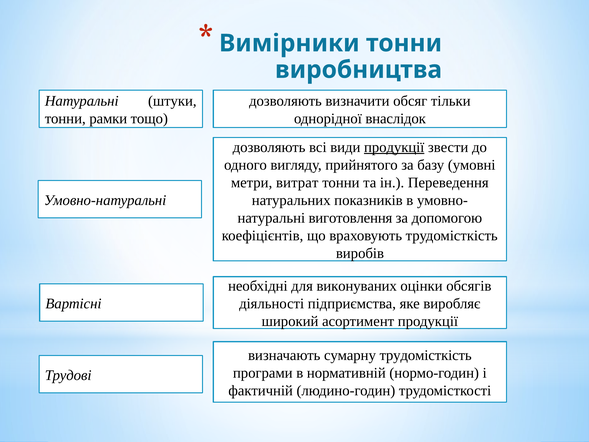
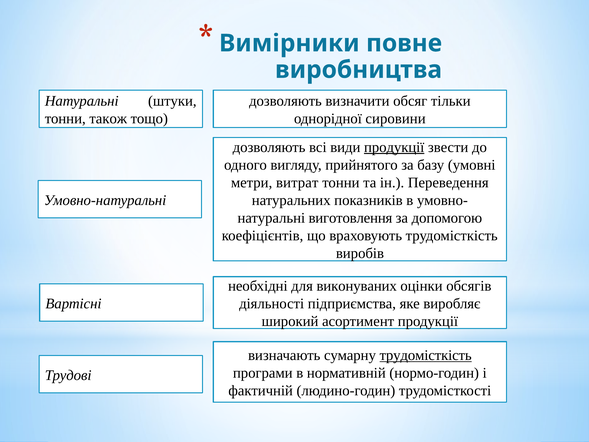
Вимірники тонни: тонни -> повне
рамки: рамки -> також
внаслідок: внаслідок -> сировини
трудомісткість at (426, 355) underline: none -> present
